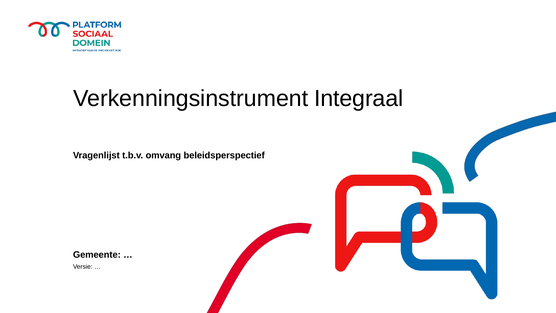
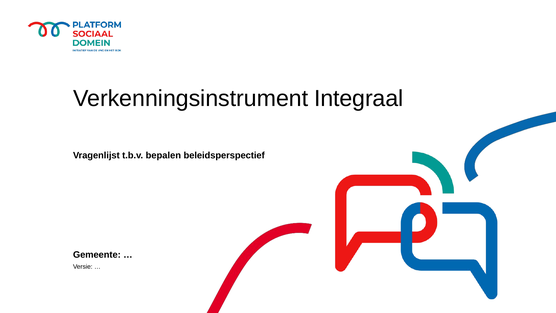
omvang: omvang -> bepalen
